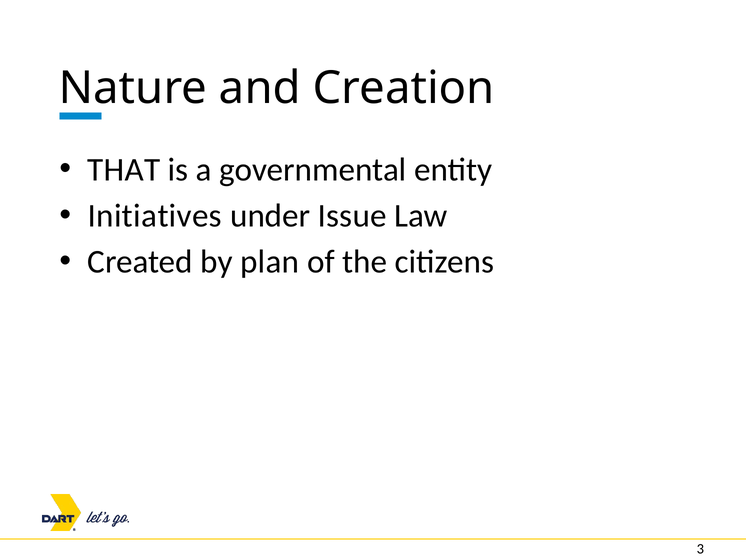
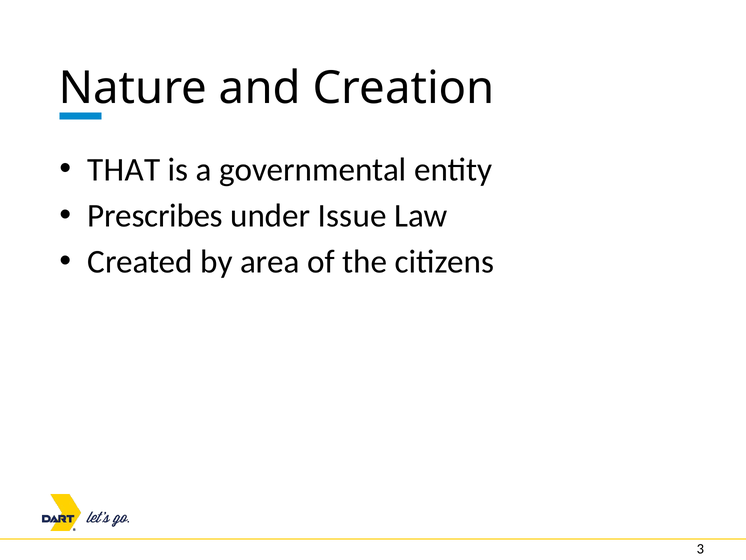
Initiatives: Initiatives -> Prescribes
plan: plan -> area
